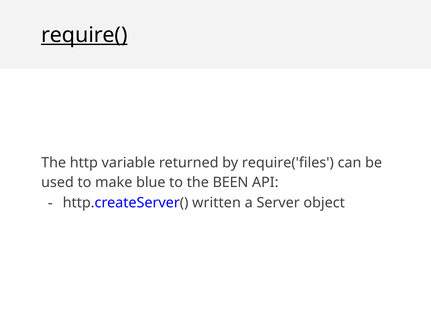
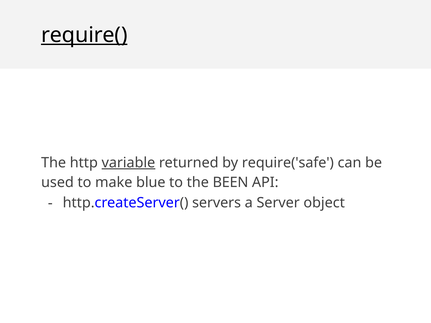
variable underline: none -> present
require('files: require('files -> require('safe
written: written -> servers
